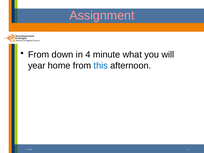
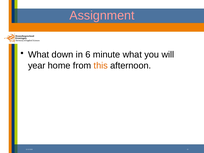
From at (39, 55): From -> What
4: 4 -> 6
this colour: blue -> orange
